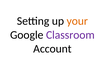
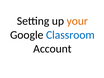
Classroom colour: purple -> blue
